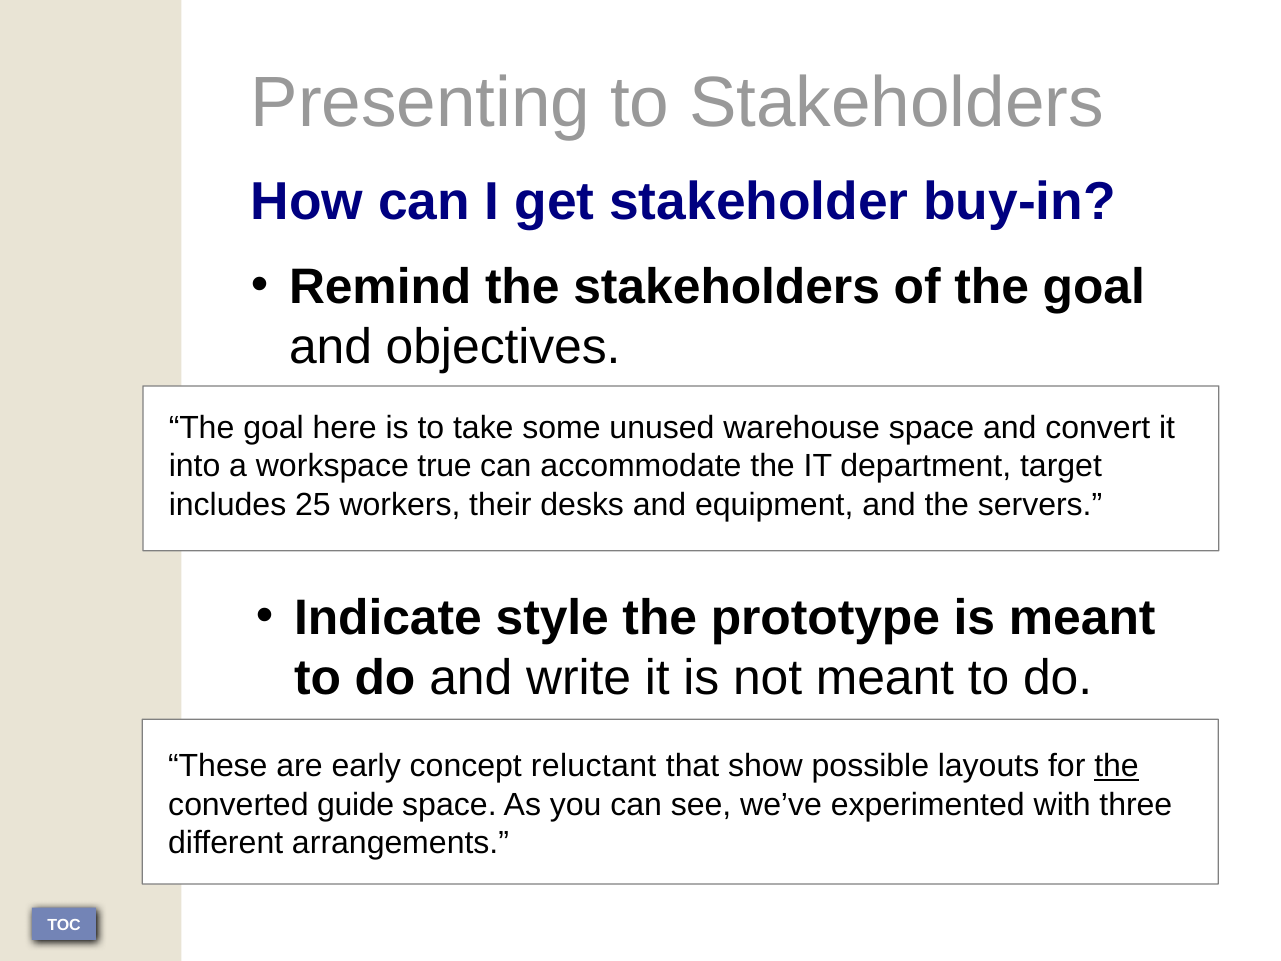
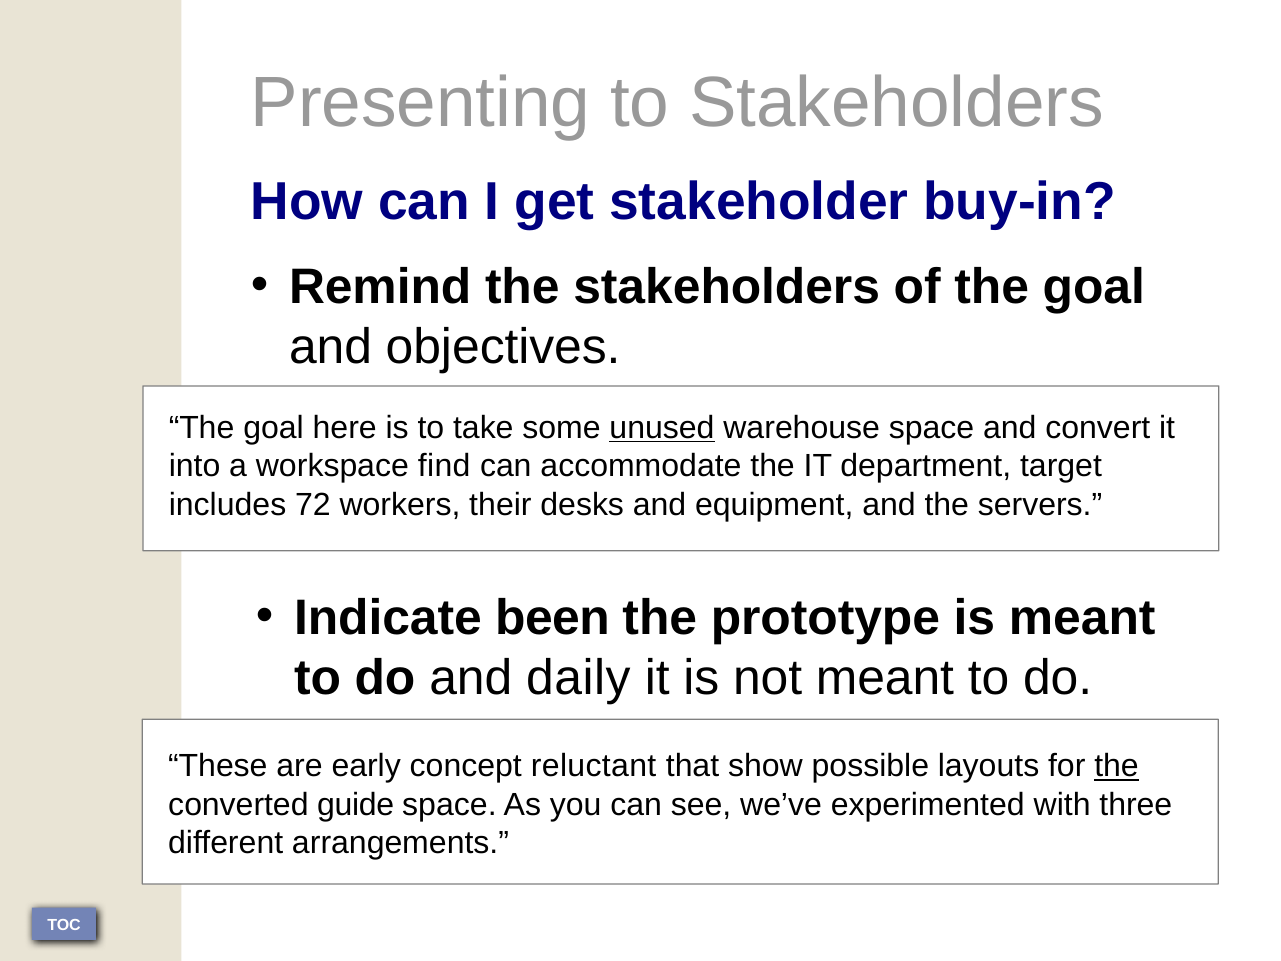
unused underline: none -> present
true: true -> find
25: 25 -> 72
style: style -> been
write: write -> daily
